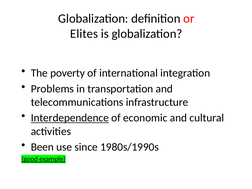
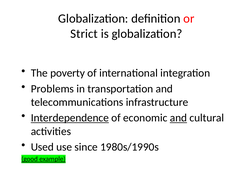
Elites: Elites -> Strict
and at (178, 118) underline: none -> present
Been: Been -> Used
